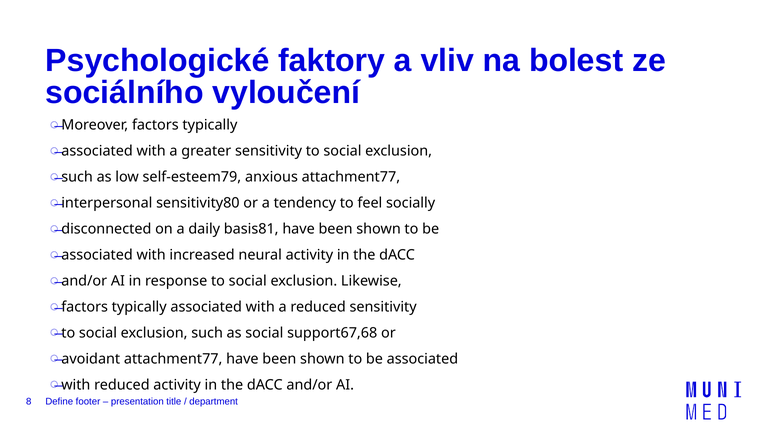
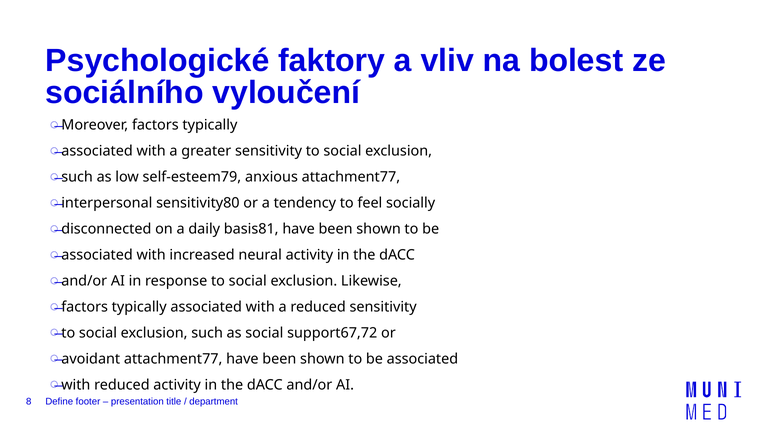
support67,68: support67,68 -> support67,72
